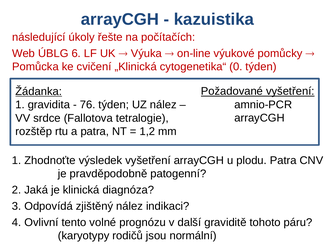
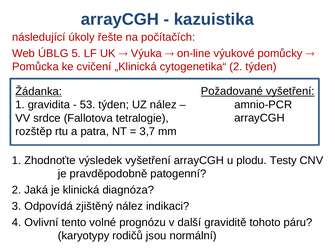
6: 6 -> 5
cytogenetika“ 0: 0 -> 2
76: 76 -> 53
1,2: 1,2 -> 3,7
plodu Patra: Patra -> Testy
